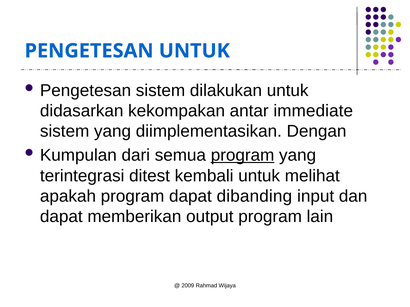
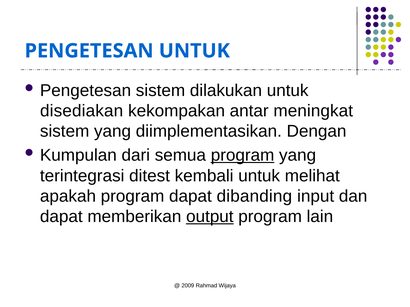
didasarkan: didasarkan -> disediakan
immediate: immediate -> meningkat
output underline: none -> present
